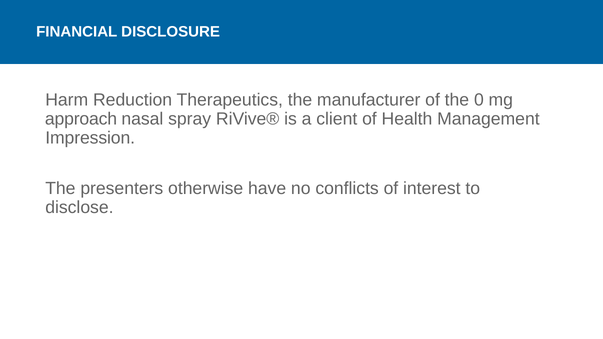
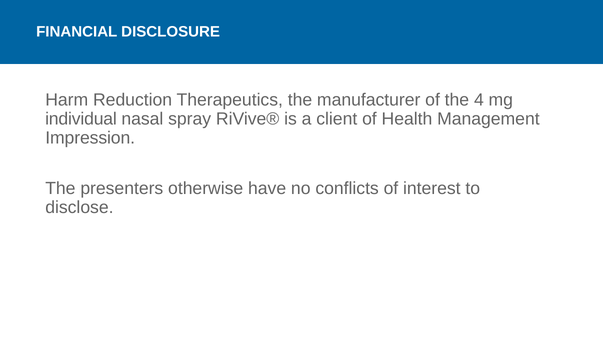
0: 0 -> 4
approach: approach -> individual
